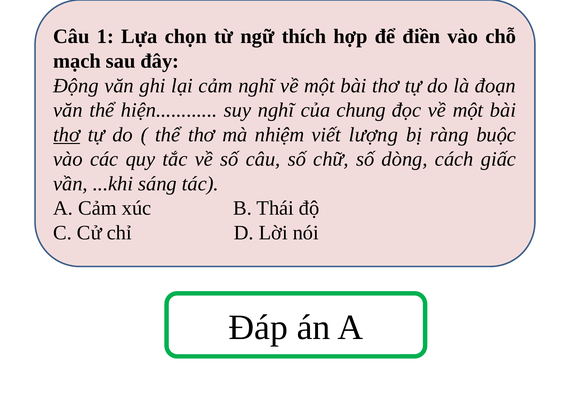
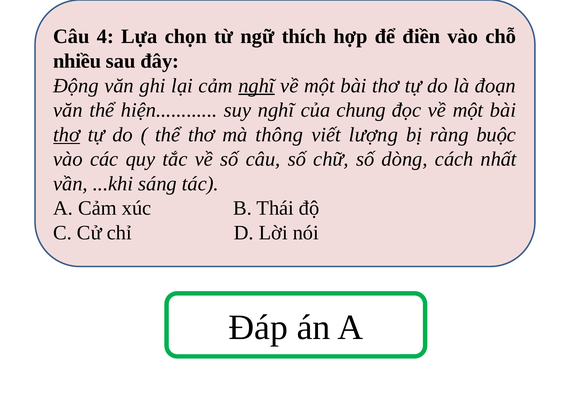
1: 1 -> 4
mạch: mạch -> nhiều
nghĩ at (256, 86) underline: none -> present
nhiệm: nhiệm -> thông
giấc: giấc -> nhất
